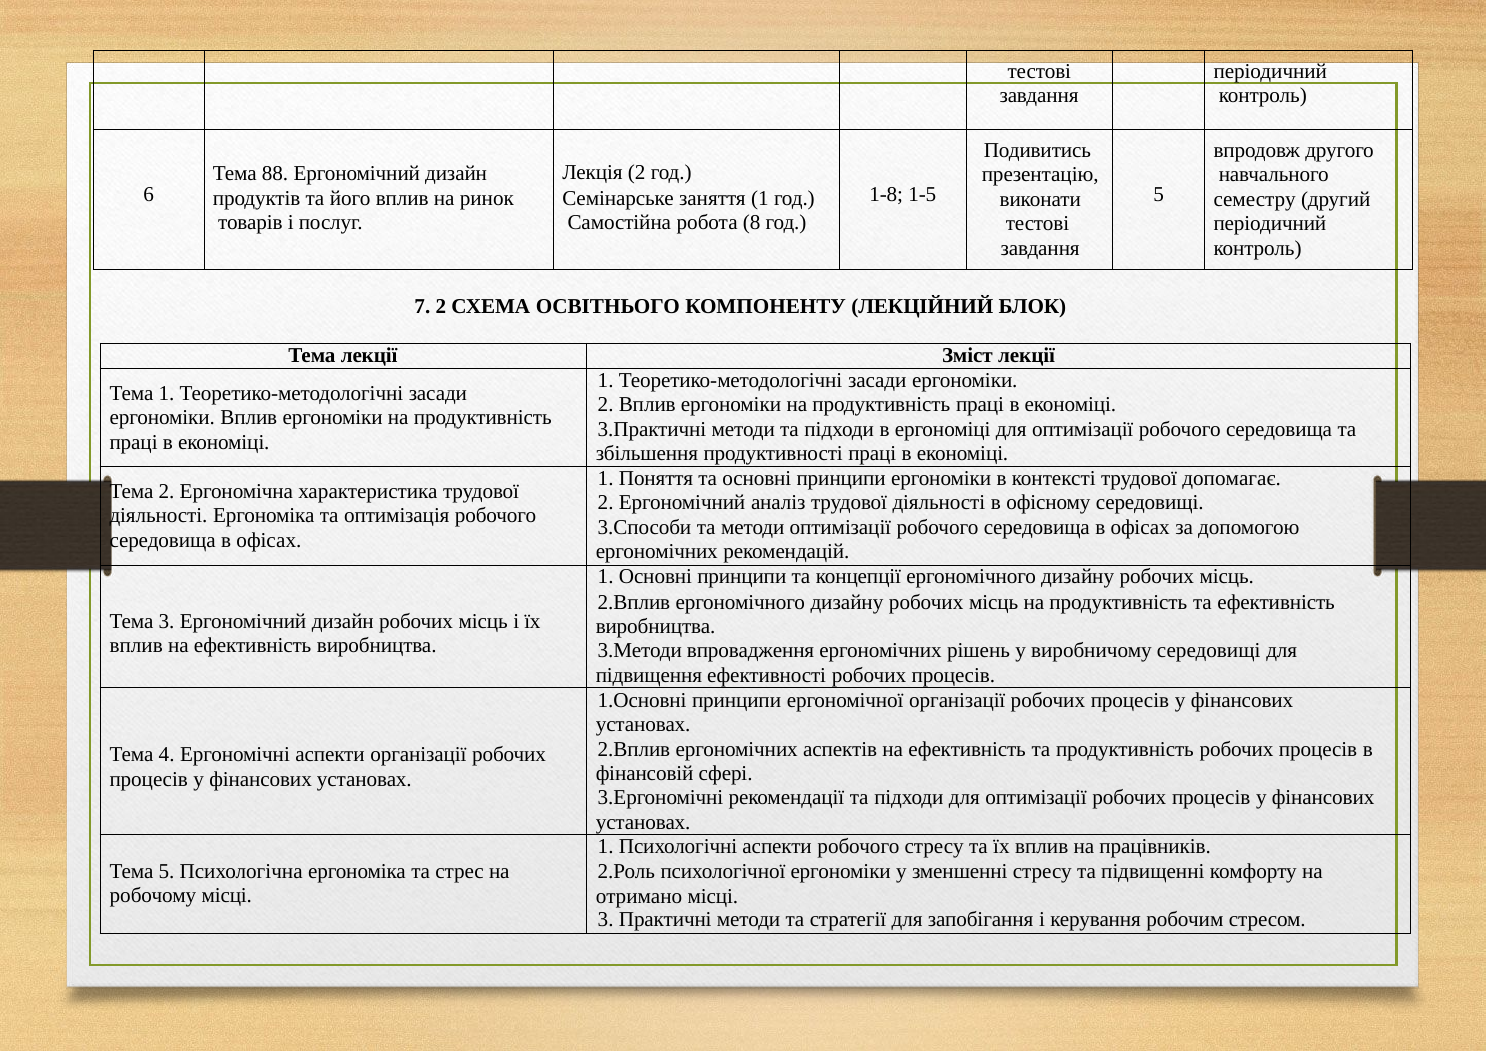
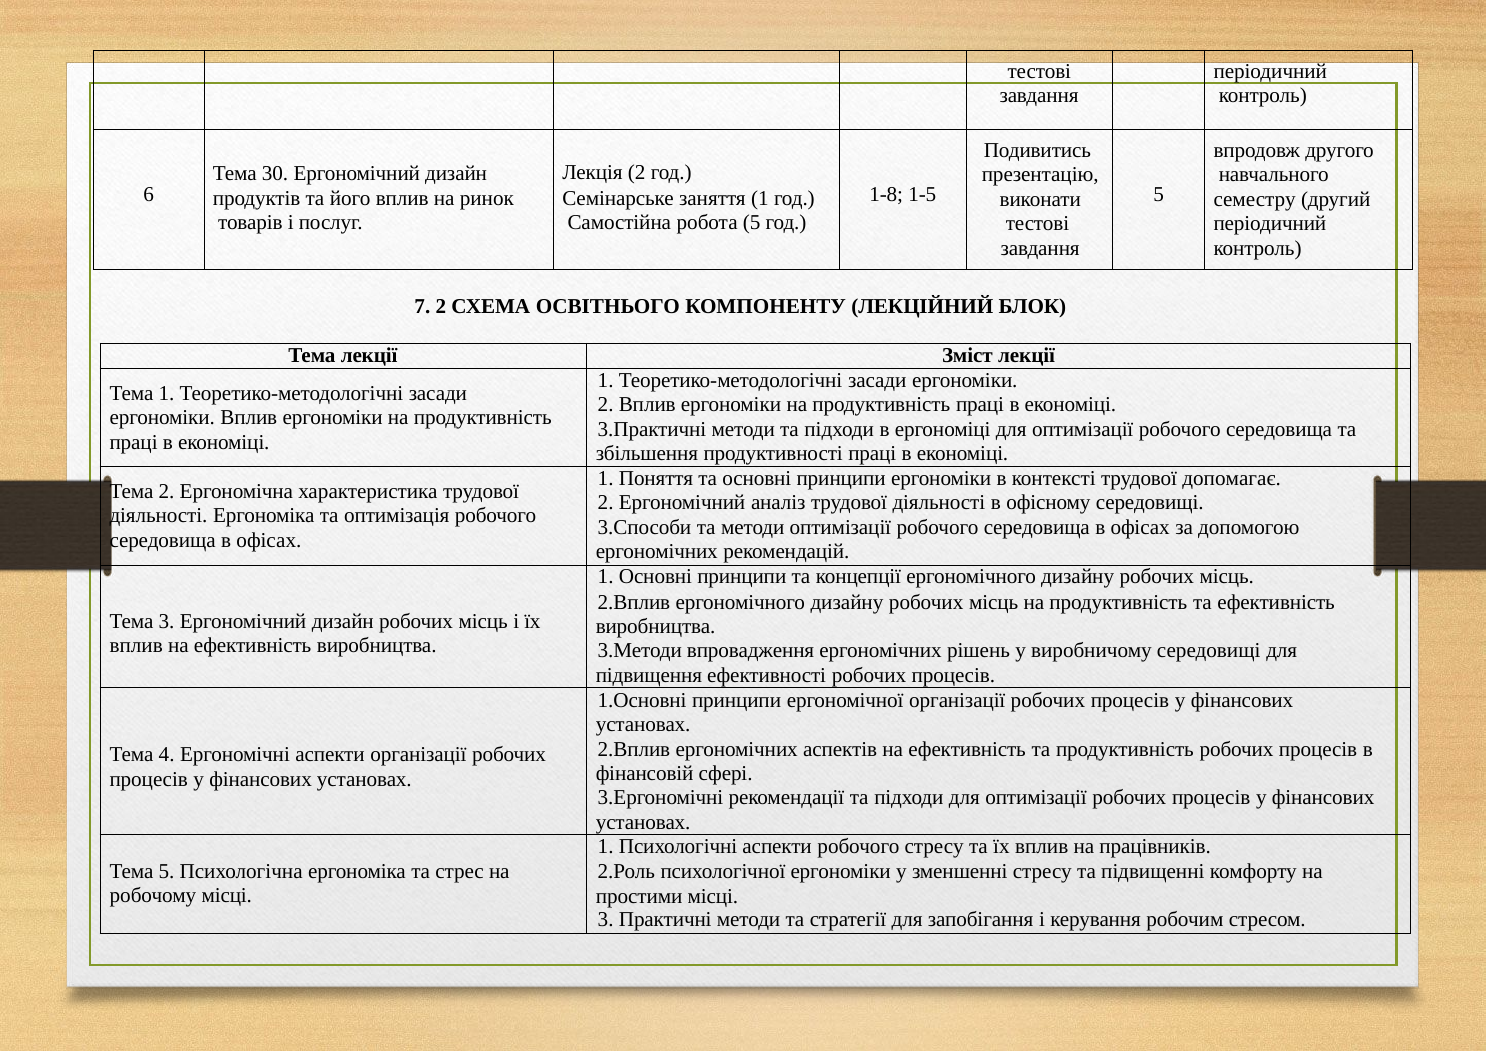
88: 88 -> 30
робота 8: 8 -> 5
отримано: отримано -> простими
